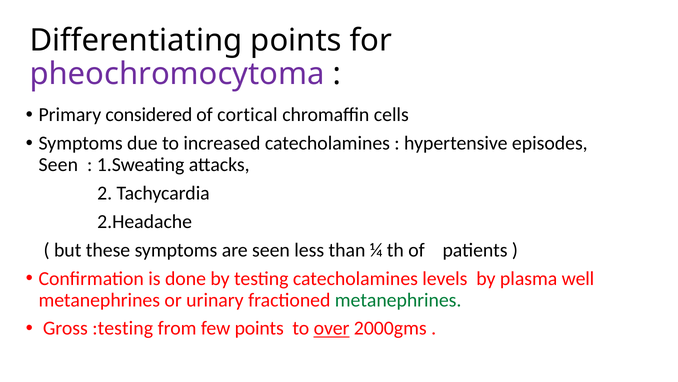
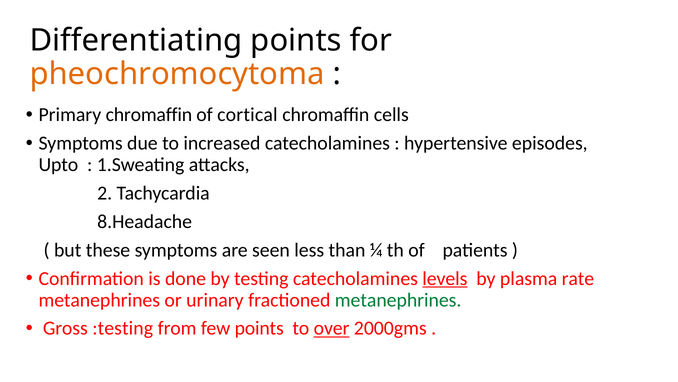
pheochromocytoma colour: purple -> orange
Primary considered: considered -> chromaffin
Seen at (58, 164): Seen -> Upto
2.Headache: 2.Headache -> 8.Headache
levels underline: none -> present
well: well -> rate
